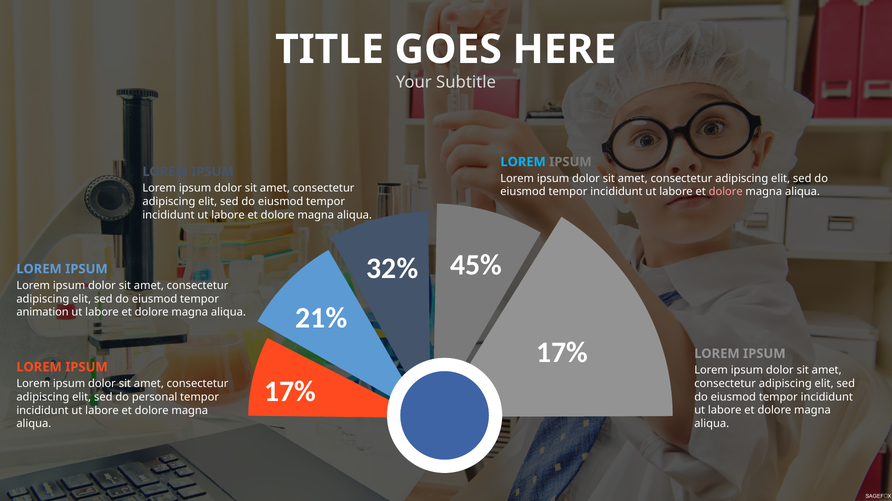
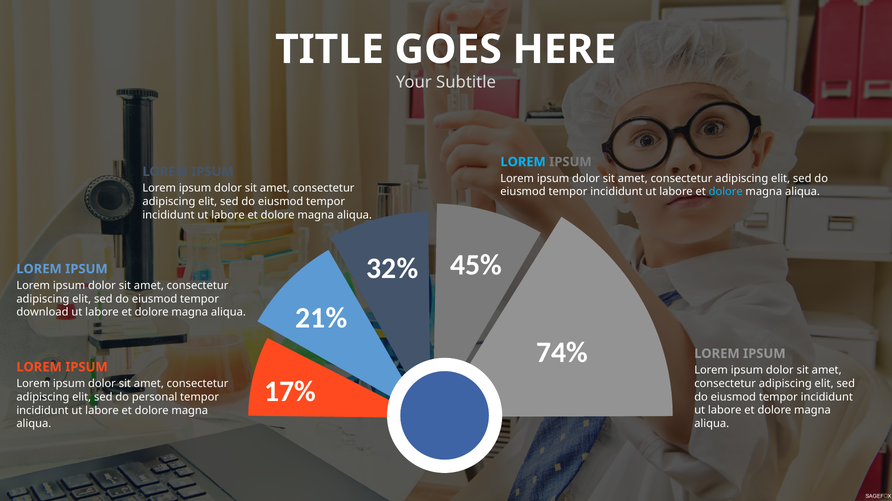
dolore at (726, 192) colour: pink -> light blue
animation: animation -> download
17% at (562, 353): 17% -> 74%
